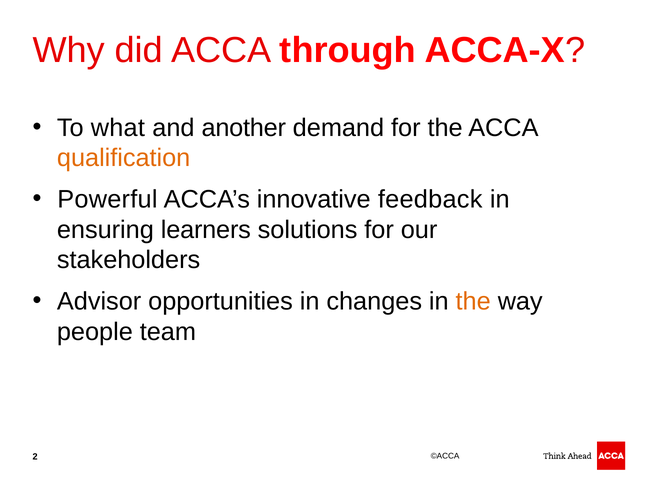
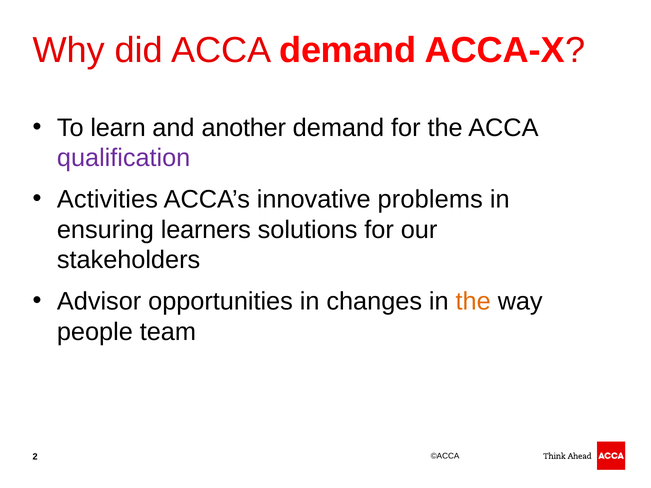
ACCA through: through -> demand
what: what -> learn
qualification colour: orange -> purple
Powerful: Powerful -> Activities
feedback: feedback -> problems
